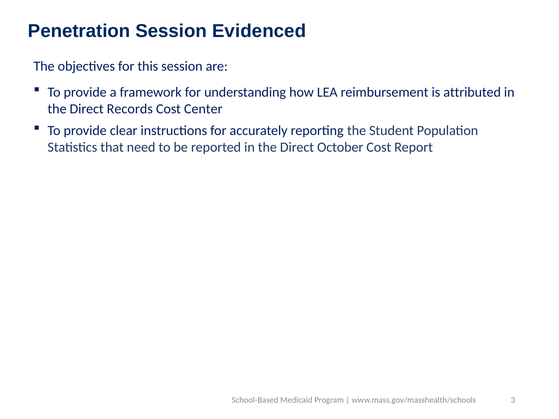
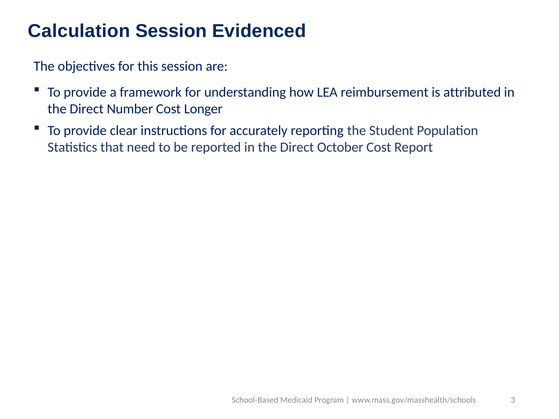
Penetration: Penetration -> Calculation
Records: Records -> Number
Center: Center -> Longer
